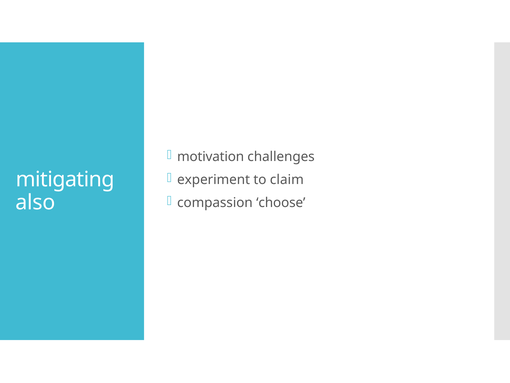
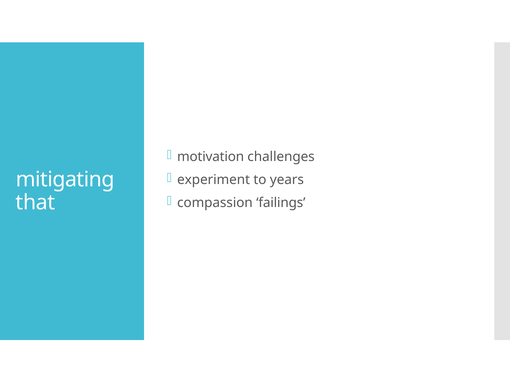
claim: claim -> years
choose: choose -> failings
also: also -> that
